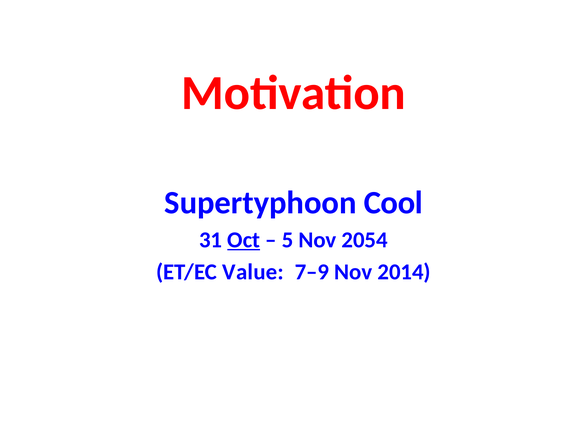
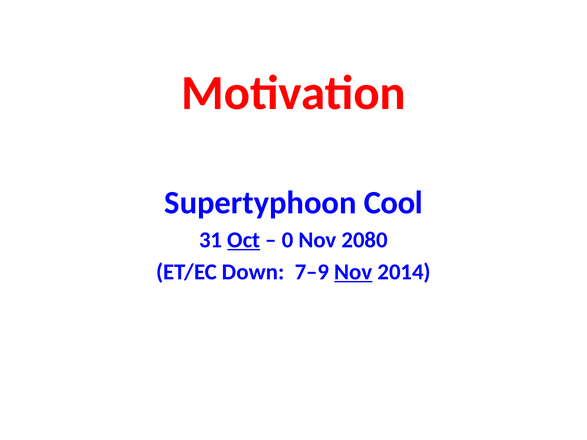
5: 5 -> 0
2054: 2054 -> 2080
Value: Value -> Down
Nov at (353, 272) underline: none -> present
